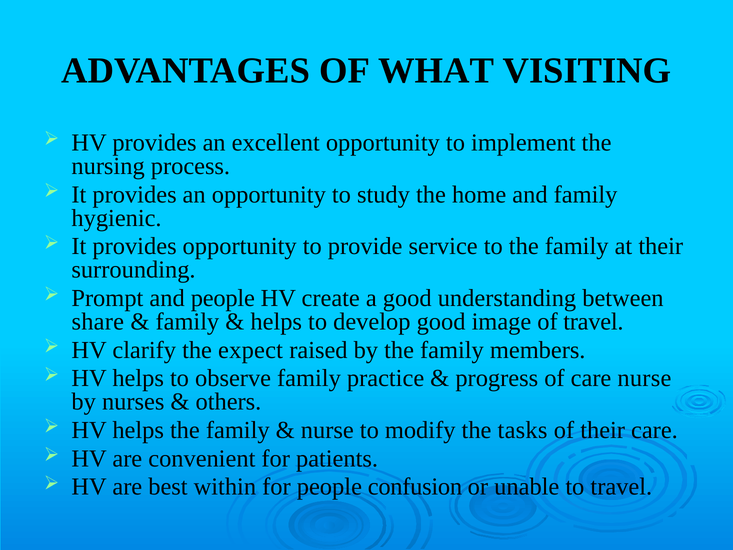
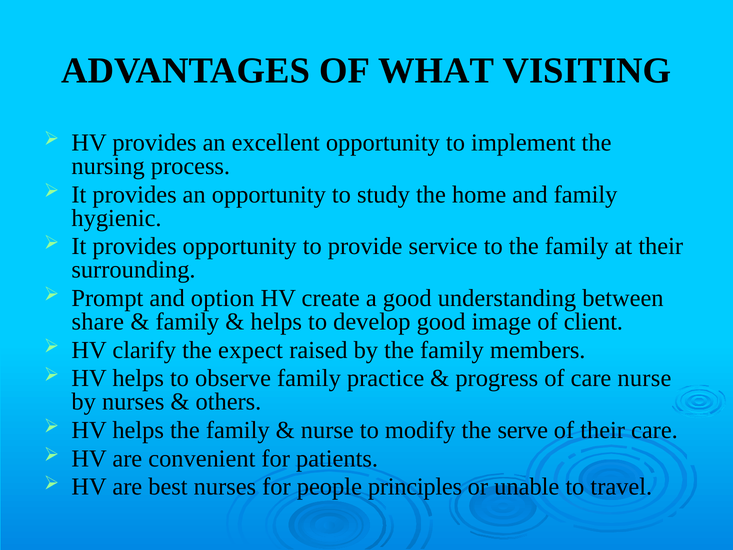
and people: people -> option
of travel: travel -> client
tasks: tasks -> serve
best within: within -> nurses
confusion: confusion -> principles
